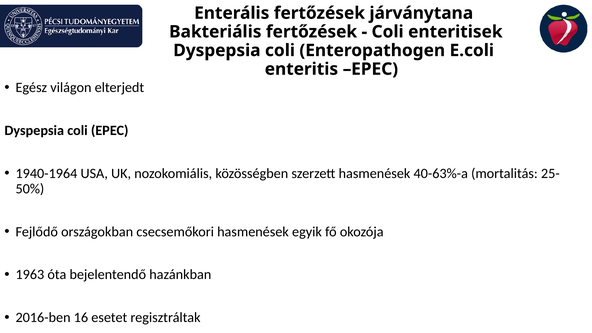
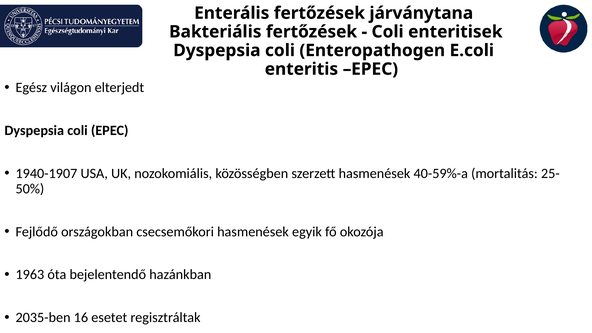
1940-1964: 1940-1964 -> 1940-1907
40-63%-a: 40-63%-a -> 40-59%-a
2016-ben: 2016-ben -> 2035-ben
